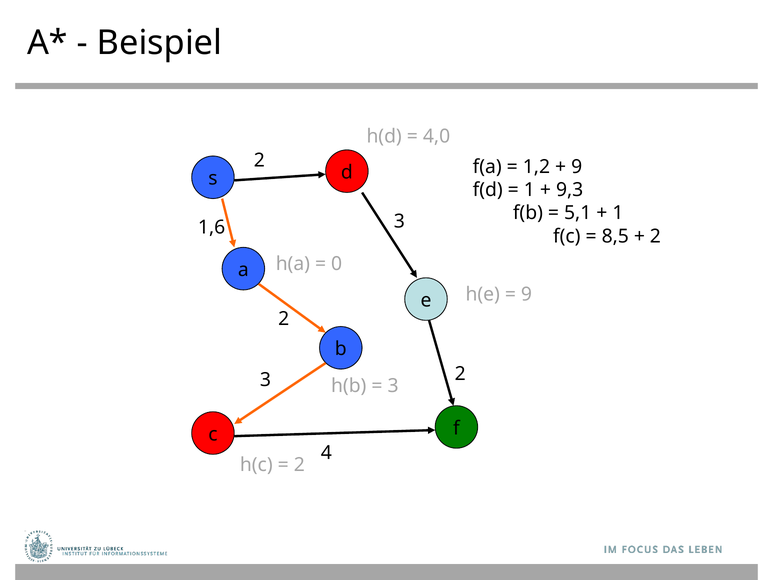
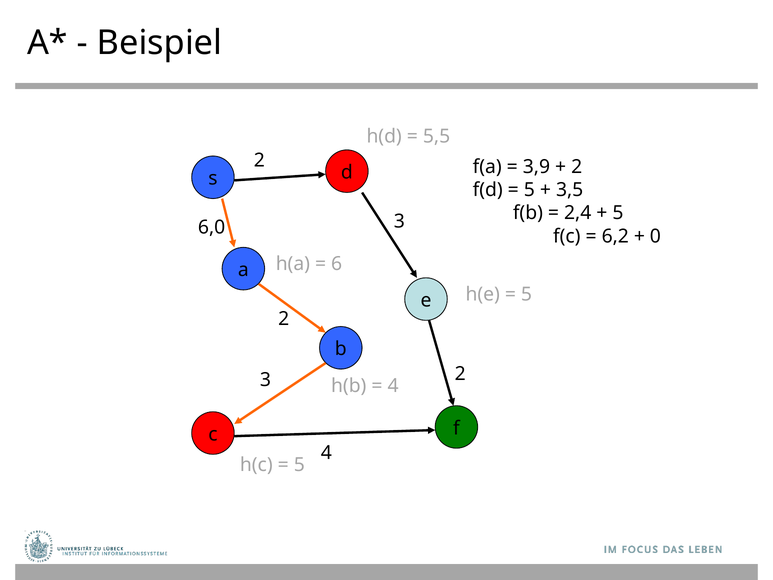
4,0: 4,0 -> 5,5
1,2: 1,2 -> 3,9
9 at (577, 167): 9 -> 2
1 at (529, 190): 1 -> 5
9,3: 9,3 -> 3,5
5,1: 5,1 -> 2,4
1 at (618, 213): 1 -> 5
1,6: 1,6 -> 6,0
8,5: 8,5 -> 6,2
2 at (655, 236): 2 -> 0
0: 0 -> 6
9 at (527, 294): 9 -> 5
3 at (393, 386): 3 -> 4
2 at (299, 465): 2 -> 5
